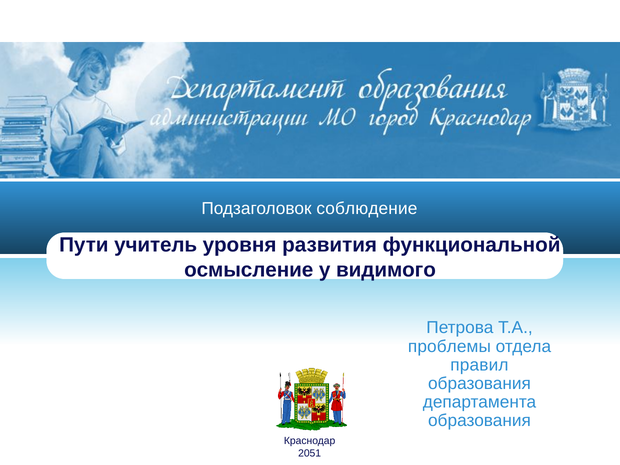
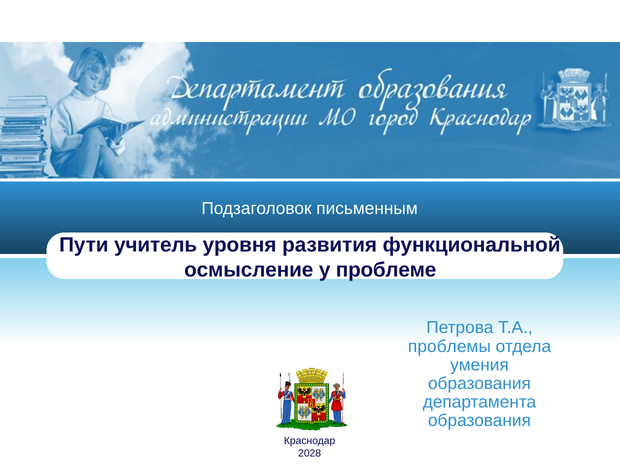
соблюдение: соблюдение -> письменным
видимого: видимого -> проблеме
правил: правил -> умения
2051: 2051 -> 2028
